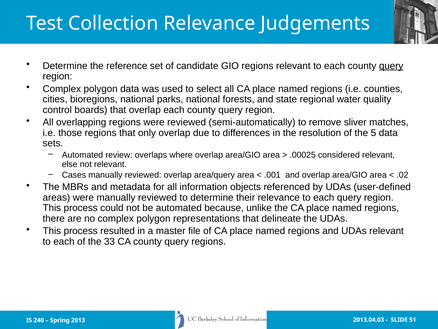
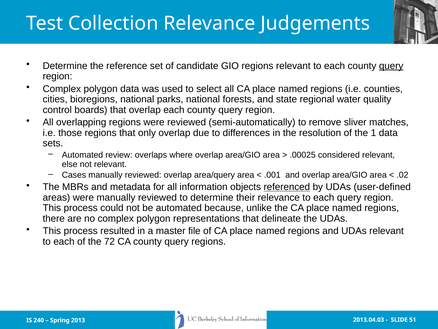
5: 5 -> 1
referenced underline: none -> present
33: 33 -> 72
